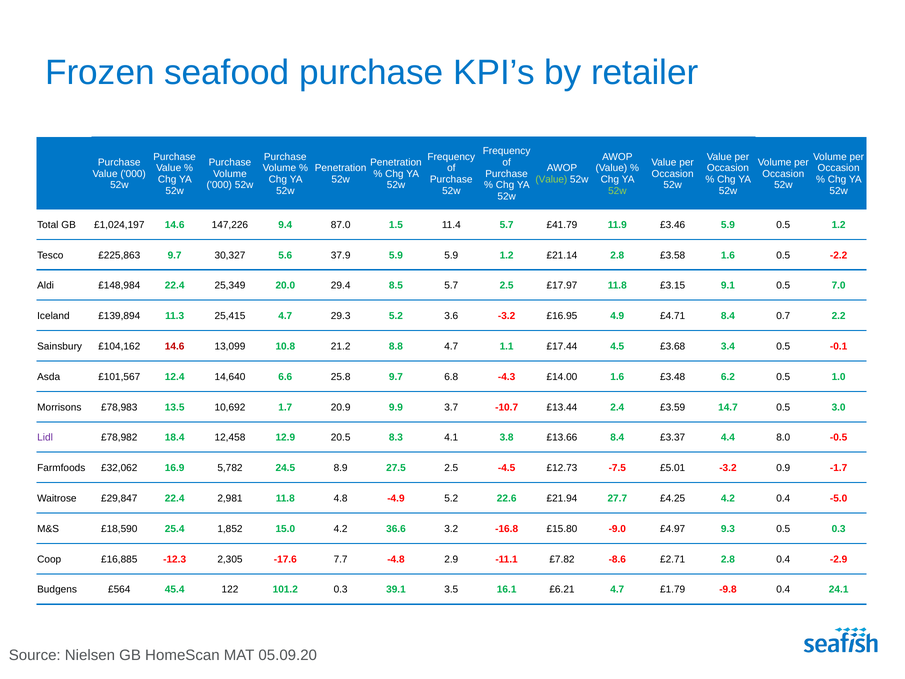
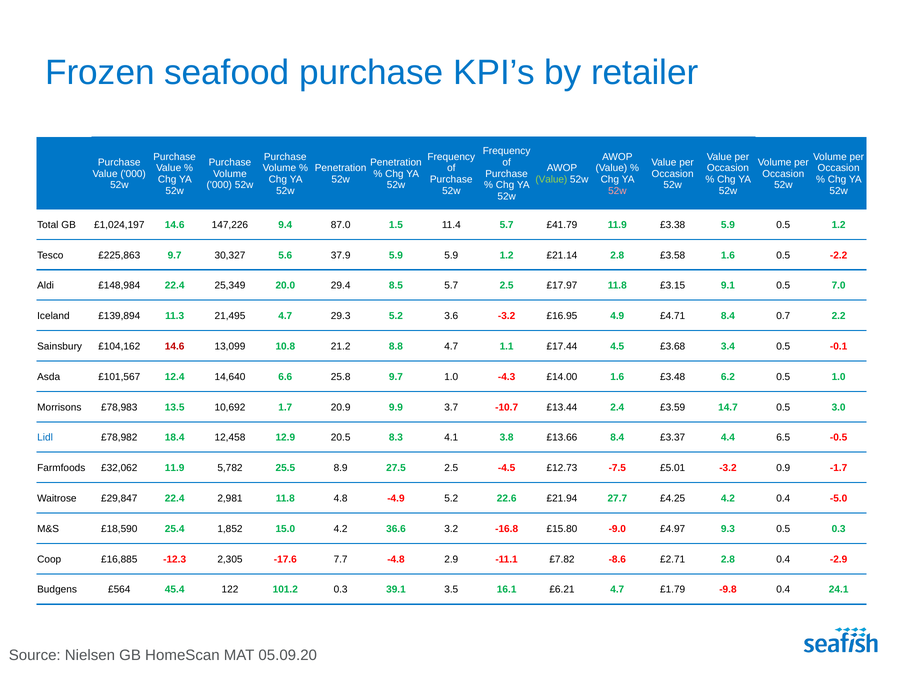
52w at (617, 191) colour: light green -> pink
£3.46: £3.46 -> £3.38
25,415: 25,415 -> 21,495
9.7 6.8: 6.8 -> 1.0
Lidl colour: purple -> blue
8.0: 8.0 -> 6.5
£32,062 16.9: 16.9 -> 11.9
24.5: 24.5 -> 25.5
